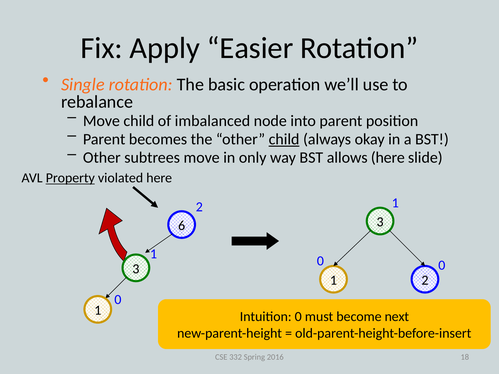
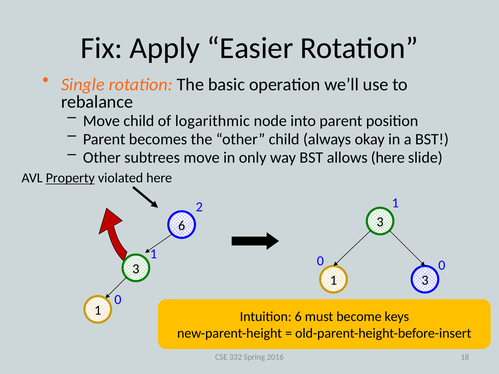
imbalanced: imbalanced -> logarithmic
child at (284, 139) underline: present -> none
2 at (425, 280): 2 -> 3
Intuition 0: 0 -> 6
next: next -> keys
